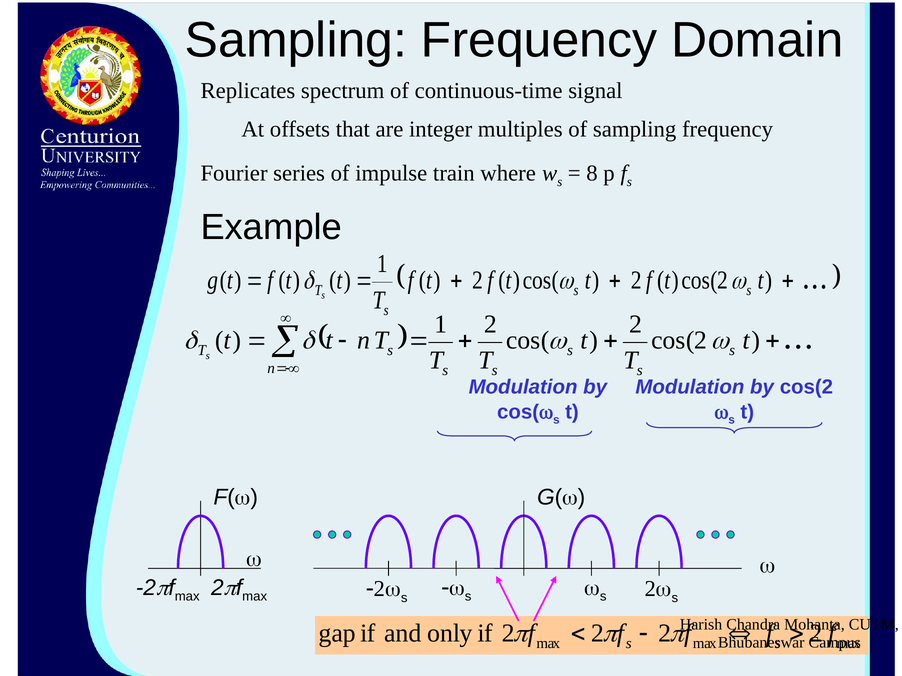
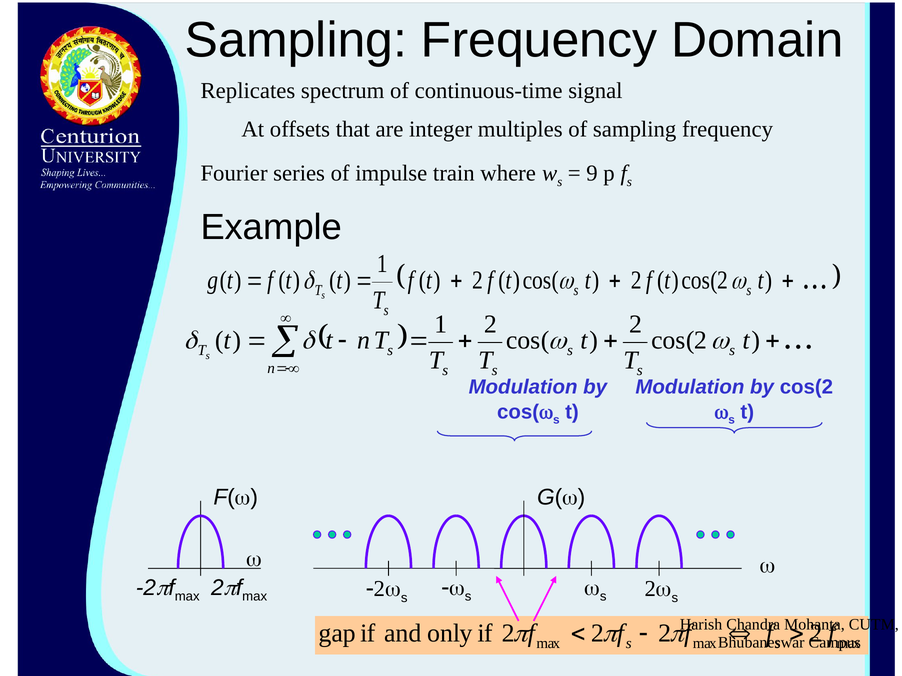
8: 8 -> 9
